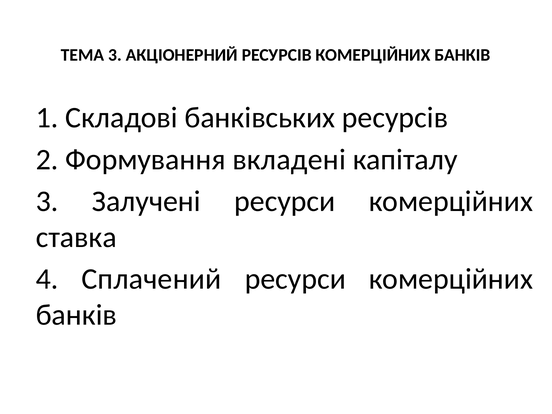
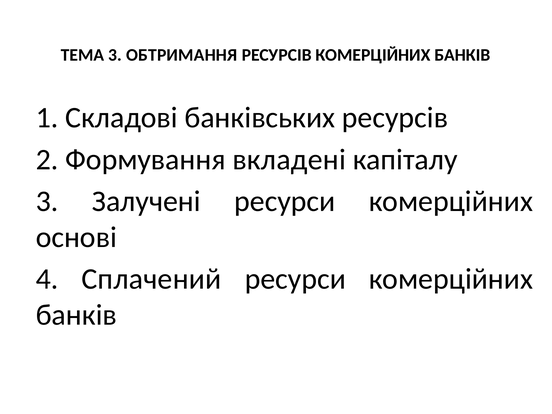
АКЦІОНЕРНИЙ: АКЦІОНЕРНИЙ -> ОБТРИМАННЯ
ставка: ставка -> основі
